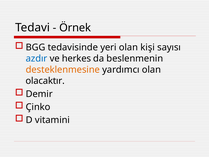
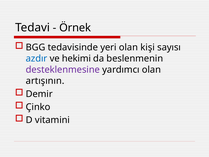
herkes: herkes -> hekimi
desteklenmesine colour: orange -> purple
olacaktır: olacaktır -> artışının
